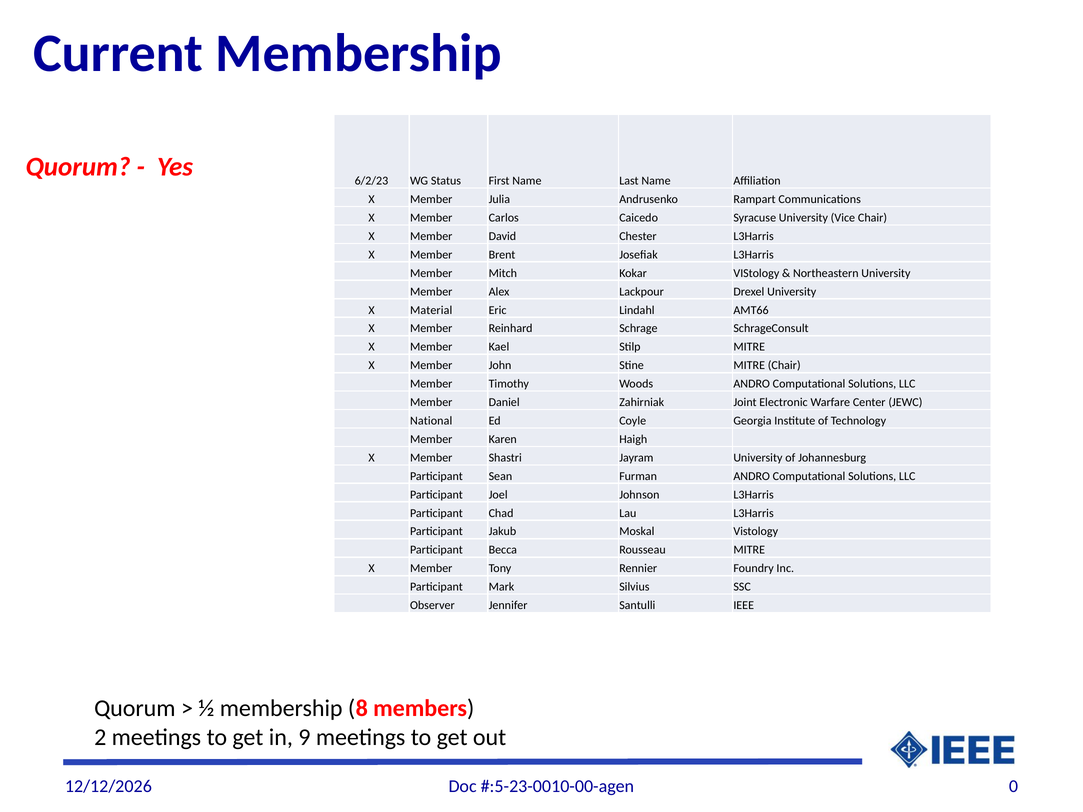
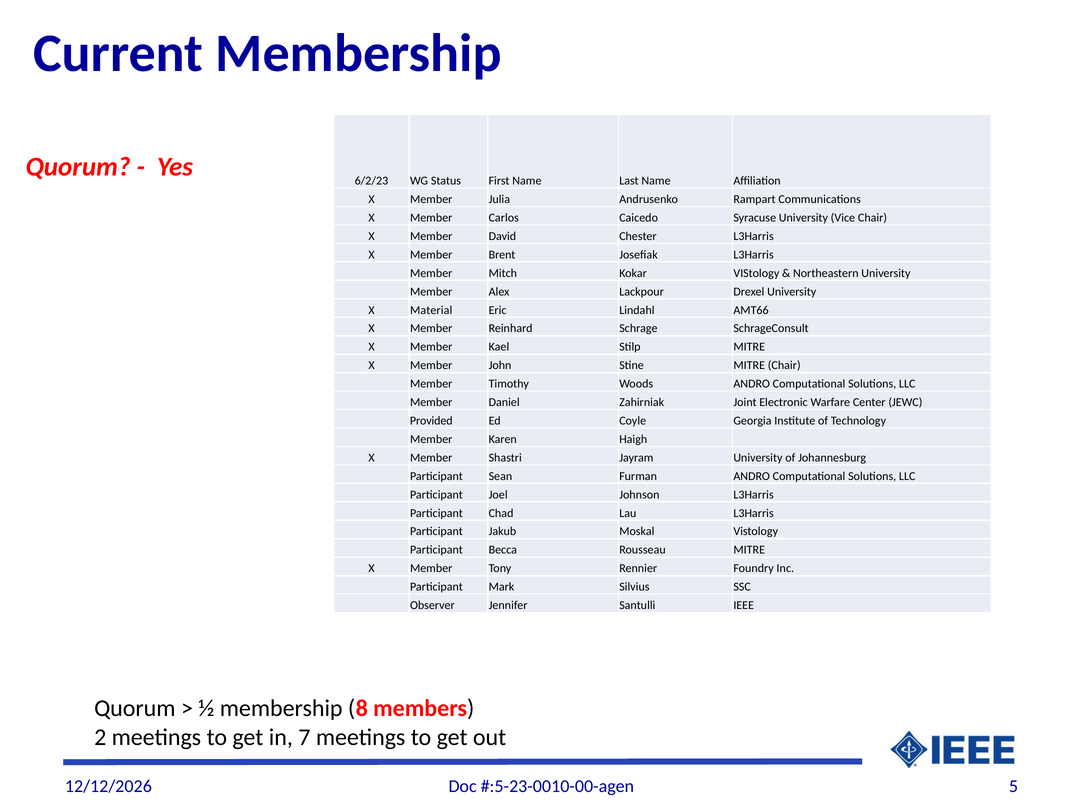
National: National -> Provided
9: 9 -> 7
0: 0 -> 5
